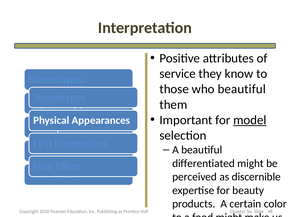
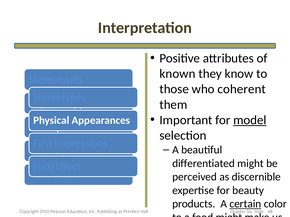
service: service -> known
who beautiful: beautiful -> coherent
certain underline: none -> present
